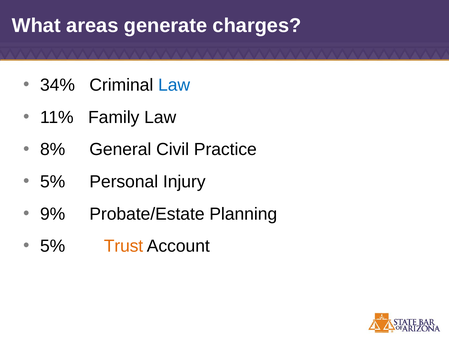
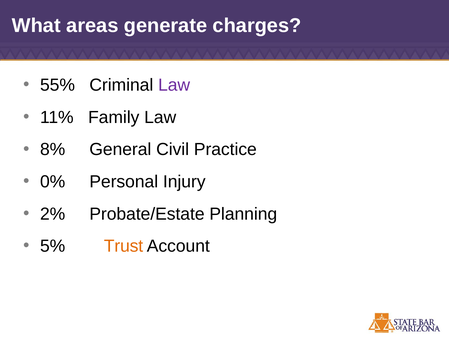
34%: 34% -> 55%
Law at (174, 85) colour: blue -> purple
5% at (53, 182): 5% -> 0%
9%: 9% -> 2%
